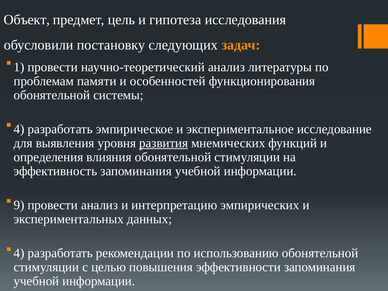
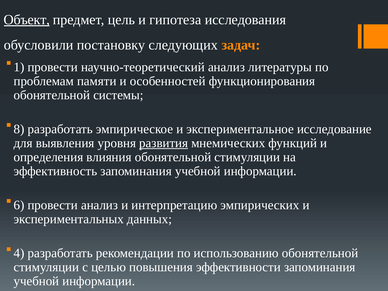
Объект underline: none -> present
4 at (19, 129): 4 -> 8
9: 9 -> 6
